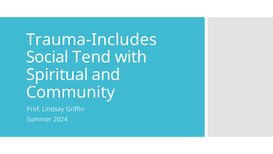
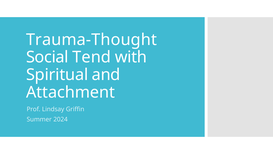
Trauma-Includes: Trauma-Includes -> Trauma-Thought
Community: Community -> Attachment
